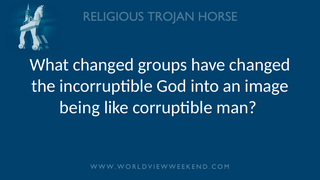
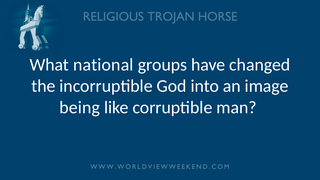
What changed: changed -> national
